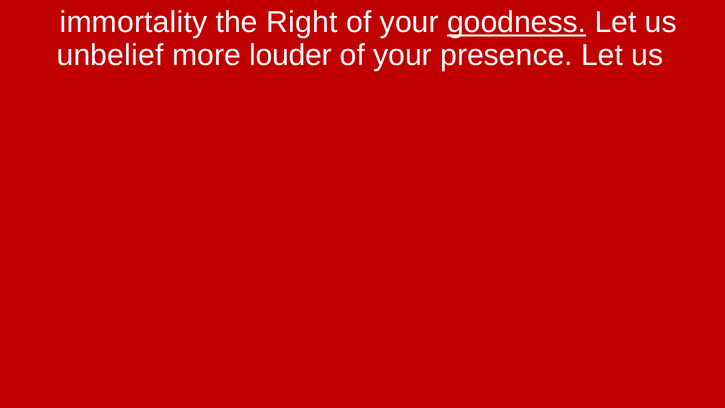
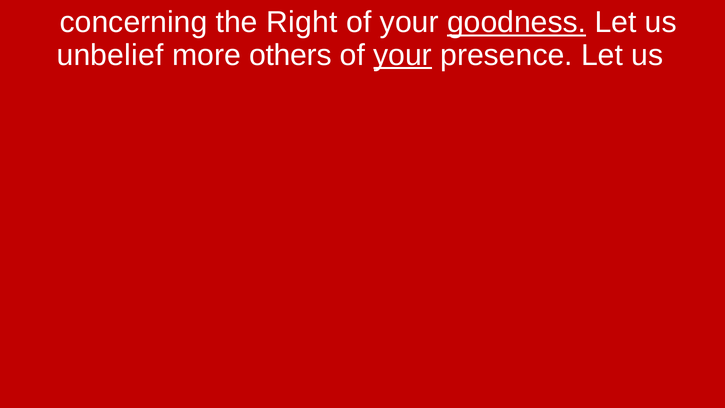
immortality: immortality -> concerning
louder: louder -> others
your at (403, 55) underline: none -> present
